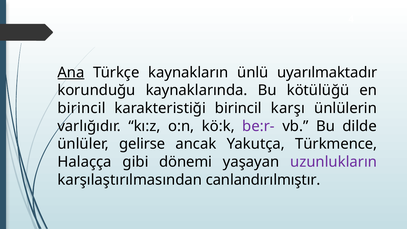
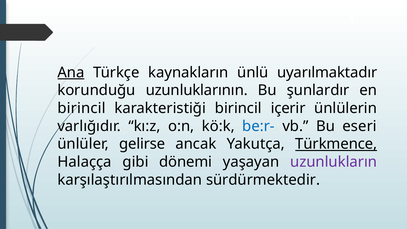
kaynaklarında: kaynaklarında -> uzunluklarının
kötülüğü: kötülüğü -> şunlardır
karşı: karşı -> içerir
be:r- colour: purple -> blue
dilde: dilde -> eseri
Türkmence underline: none -> present
canlandırılmıştır: canlandırılmıştır -> sürdürmektedir
